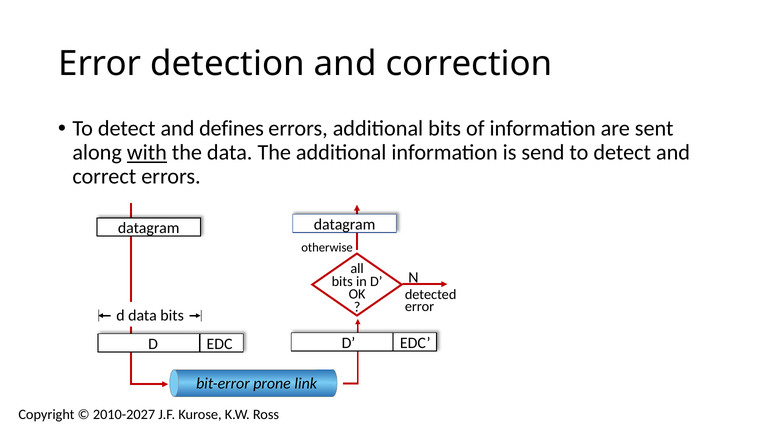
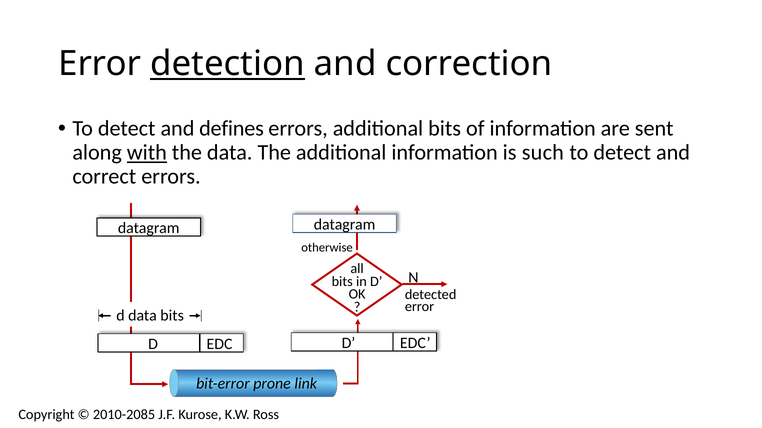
detection underline: none -> present
send: send -> such
2010-2027: 2010-2027 -> 2010-2085
